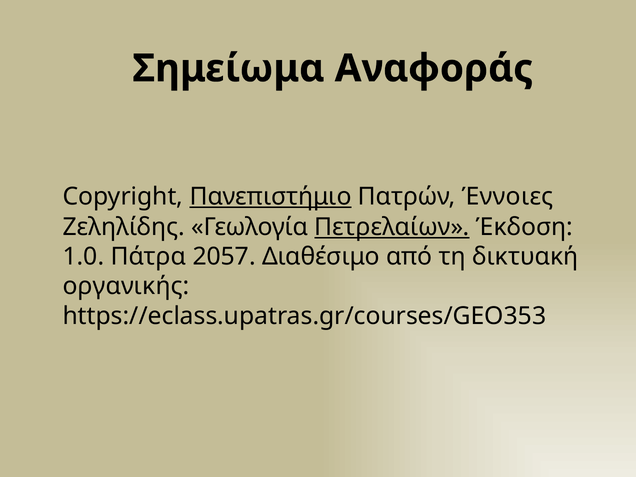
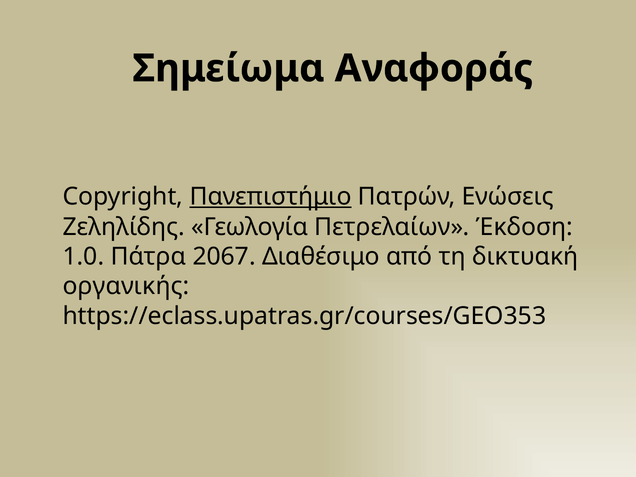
Έννοιες: Έννοιες -> Ενώσεις
Πετρελαίων underline: present -> none
2057: 2057 -> 2067
